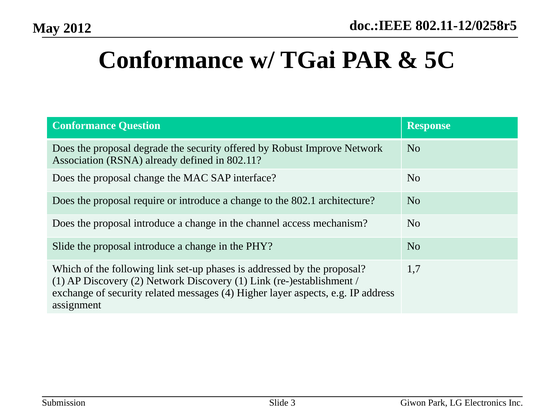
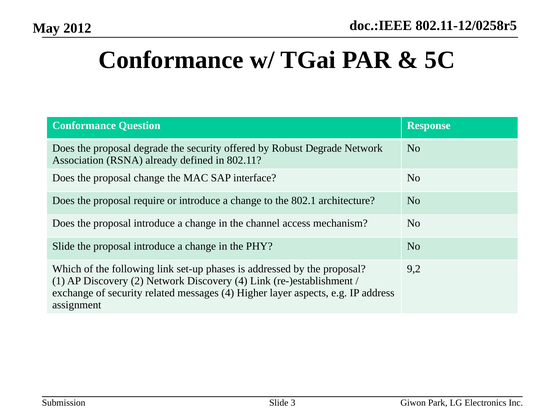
Robust Improve: Improve -> Degrade
1,7: 1,7 -> 9,2
Discovery 1: 1 -> 4
